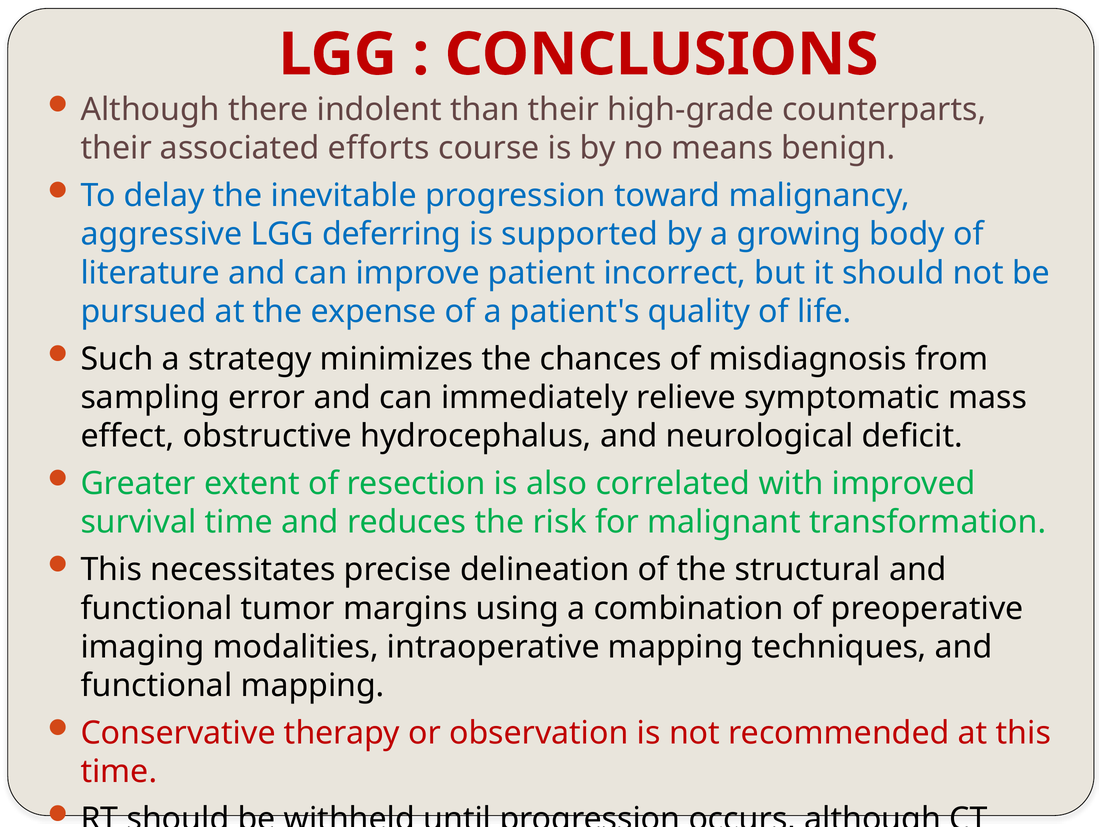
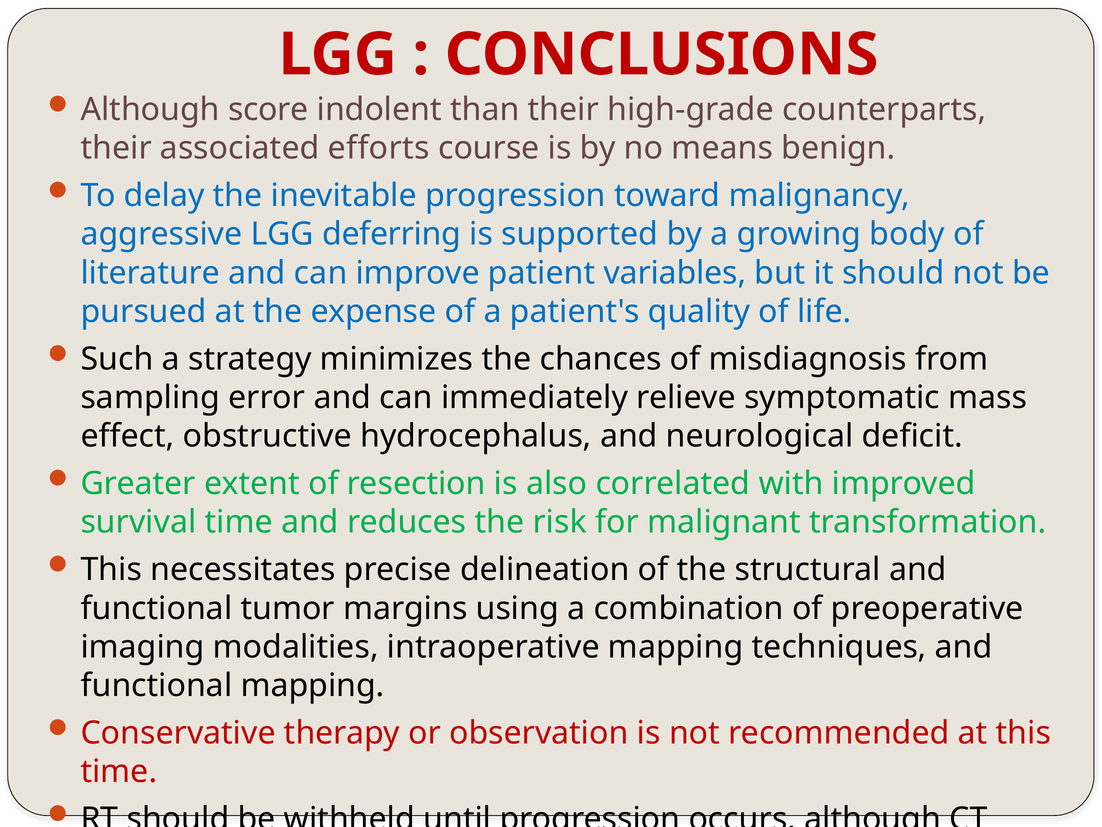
there: there -> score
incorrect: incorrect -> variables
